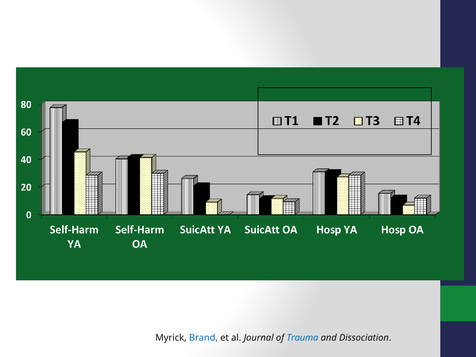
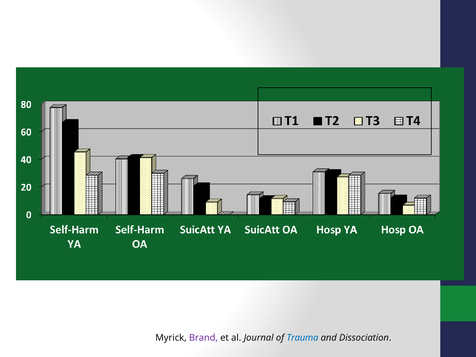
Brand colour: blue -> purple
